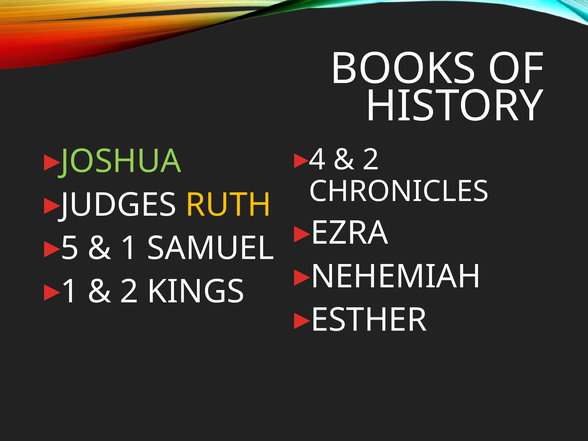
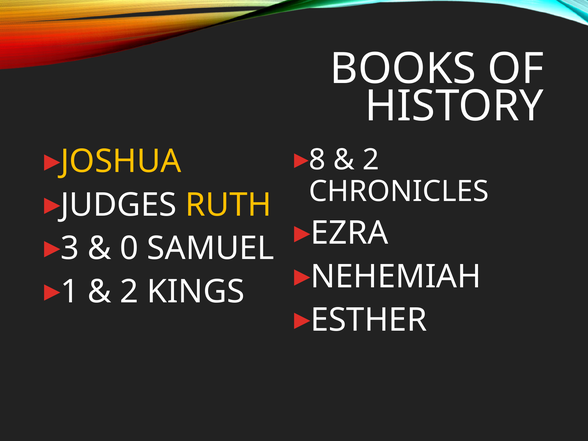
4: 4 -> 8
JOSHUA colour: light green -> yellow
5: 5 -> 3
1 at (129, 248): 1 -> 0
